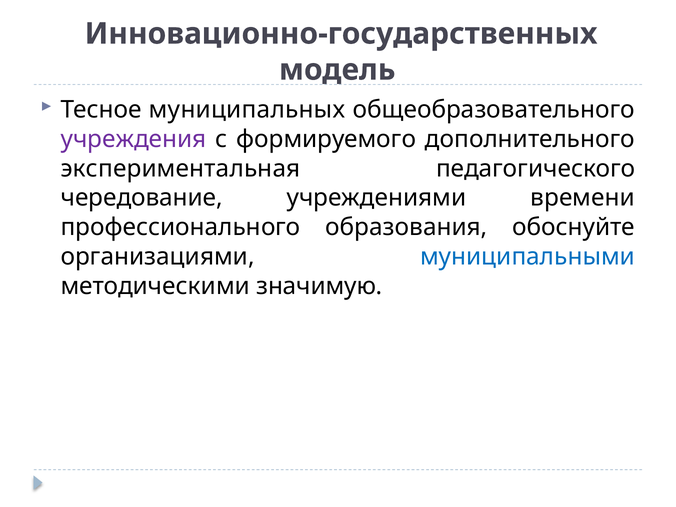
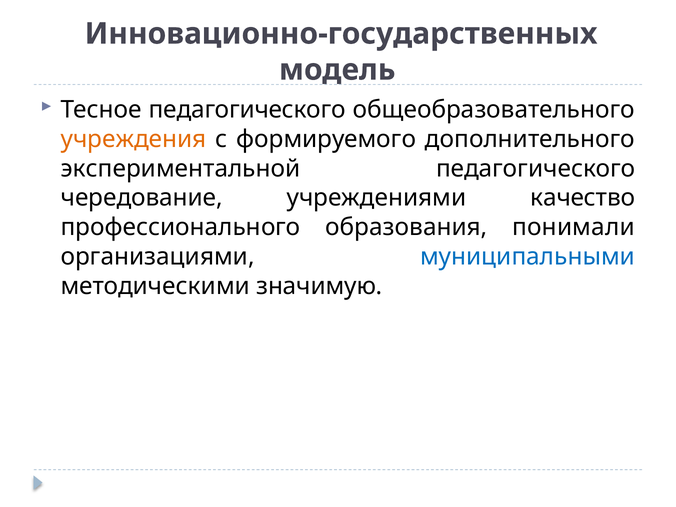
Тесное муниципальных: муниципальных -> педагогического
учреждения colour: purple -> orange
экспериментальная: экспериментальная -> экспериментальной
времени: времени -> качество
обоснуйте: обоснуйте -> понимали
